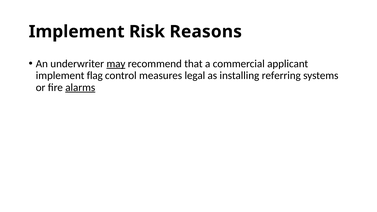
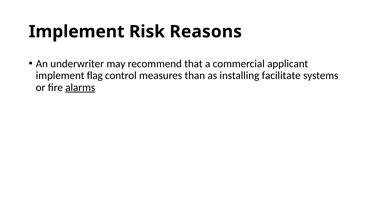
may underline: present -> none
legal: legal -> than
referring: referring -> facilitate
